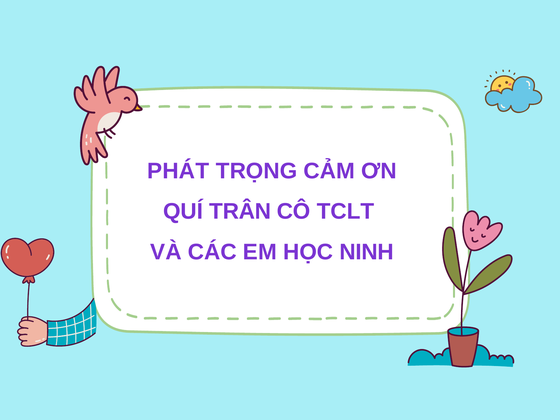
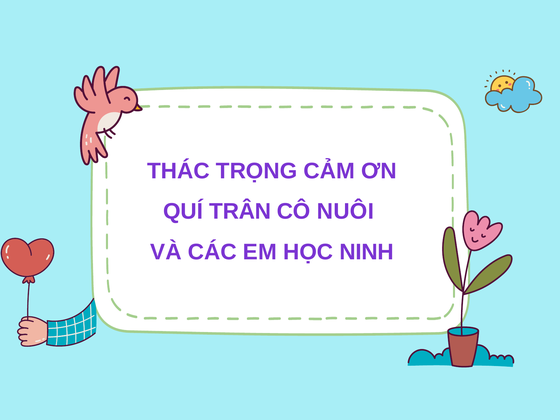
PHÁT: PHÁT -> THÁC
TCLT: TCLT -> NUÔI
